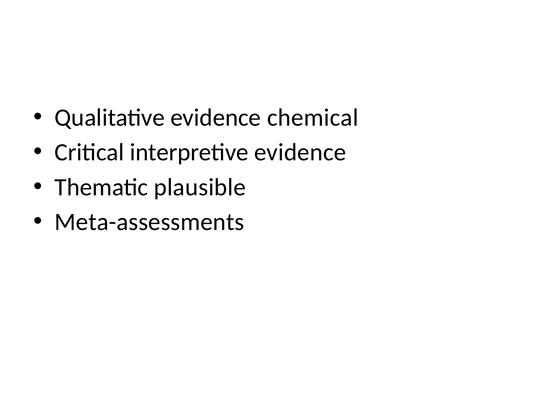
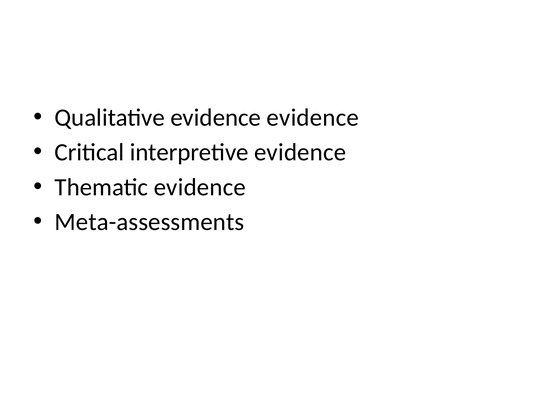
evidence chemical: chemical -> evidence
Thematic plausible: plausible -> evidence
